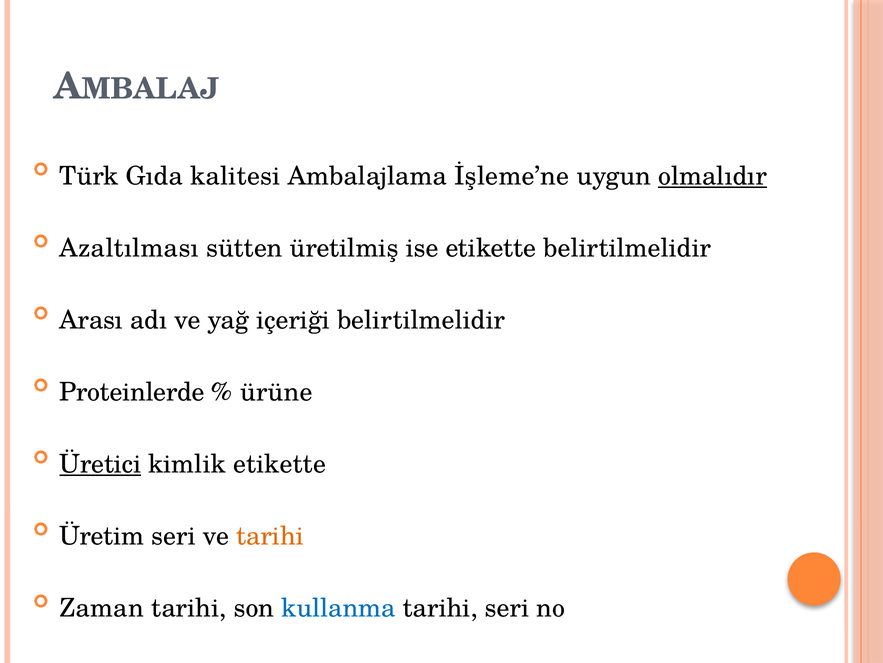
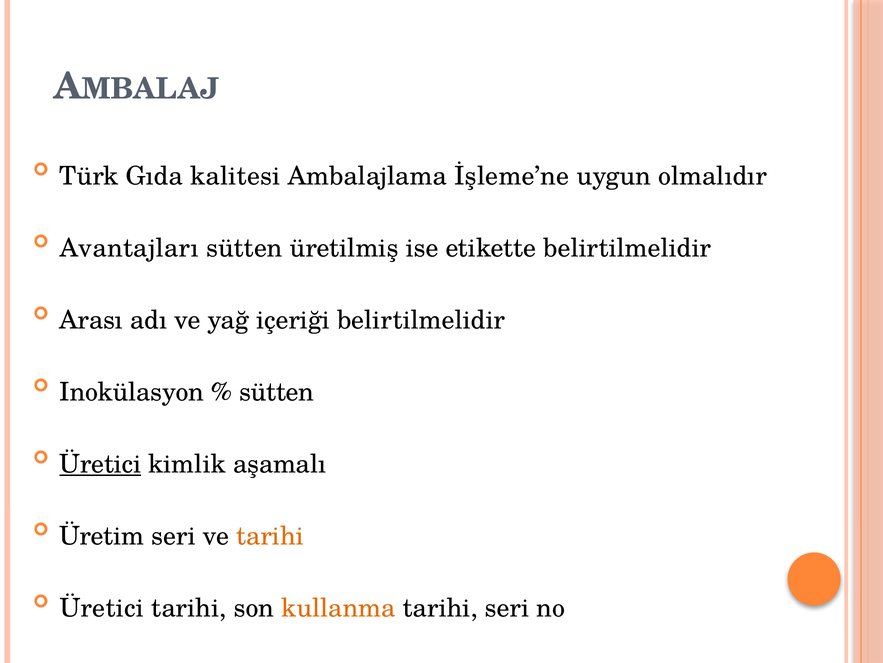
olmalıdır underline: present -> none
Azaltılması: Azaltılması -> Avantajları
Proteinlerde: Proteinlerde -> Inokülasyon
ürüne at (276, 392): ürüne -> sütten
kimlik etikette: etikette -> aşamalı
Zaman at (102, 608): Zaman -> Üretici
kullanma colour: blue -> orange
